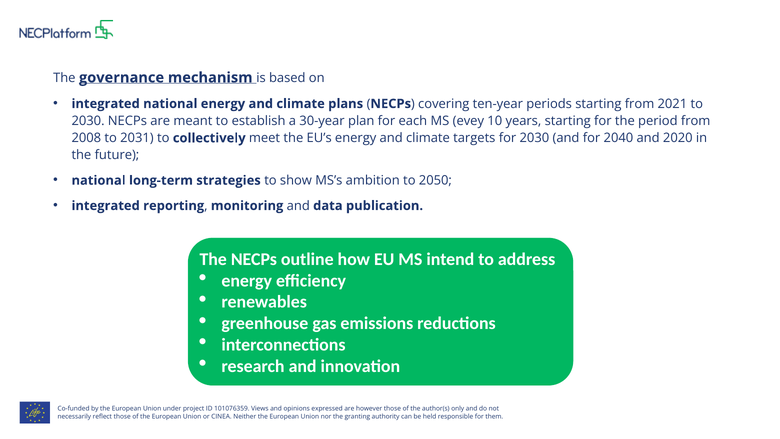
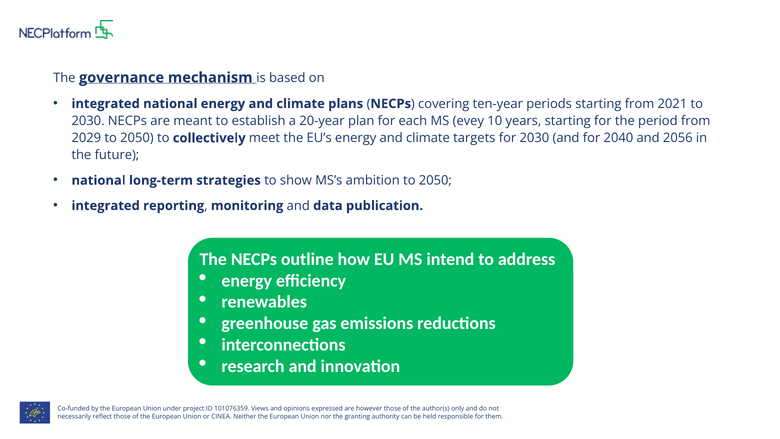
30-year: 30-year -> 20-year
2008: 2008 -> 2029
2031 at (137, 138): 2031 -> 2050
2020: 2020 -> 2056
